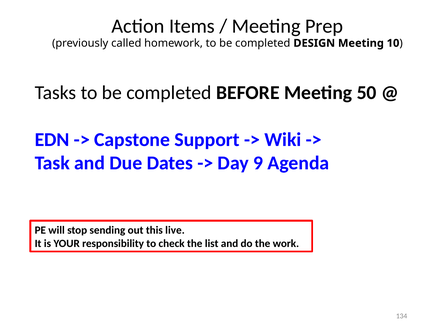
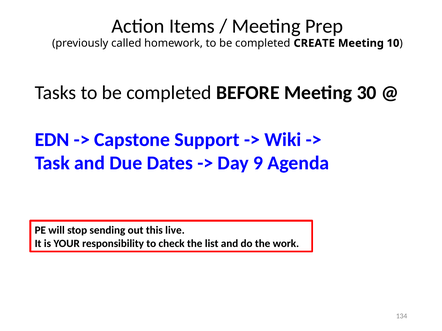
DESIGN: DESIGN -> CREATE
50: 50 -> 30
